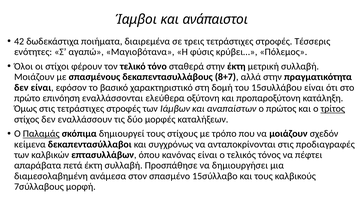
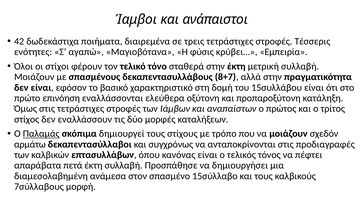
Πόλεμος: Πόλεμος -> Εμπειρία
τρίτος underline: present -> none
κείμενα: κείμενα -> αρμάτω
